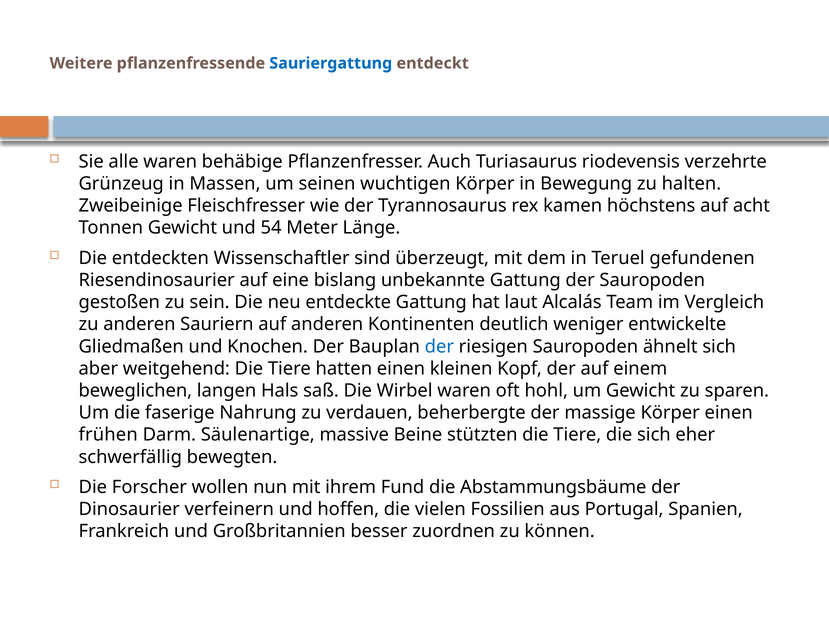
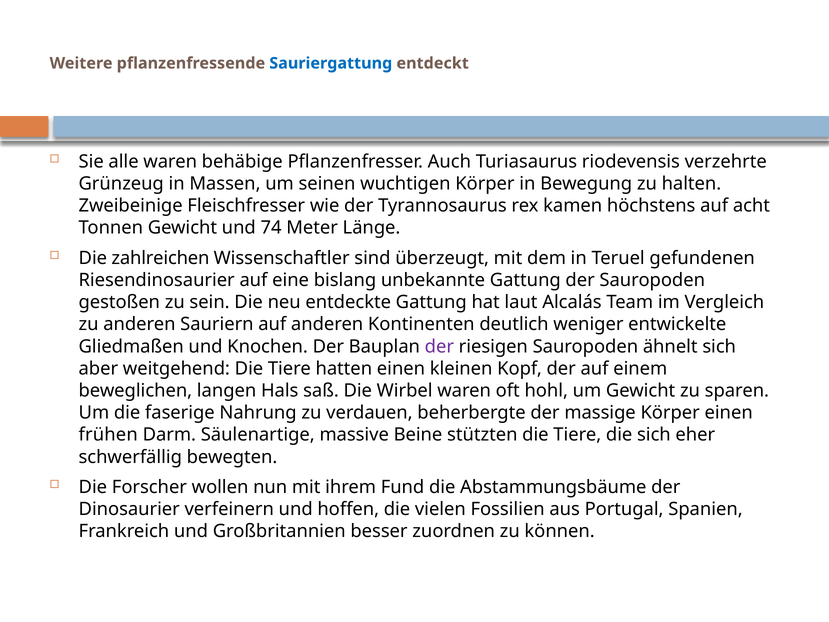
54: 54 -> 74
entdeckten: entdeckten -> zahlreichen
der at (439, 346) colour: blue -> purple
